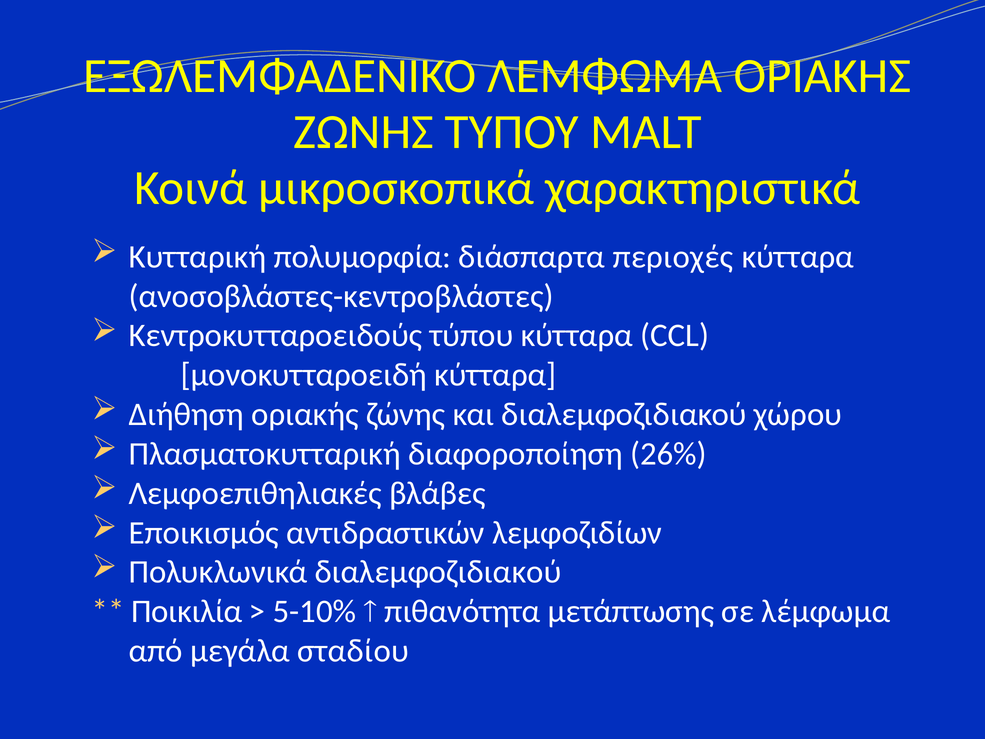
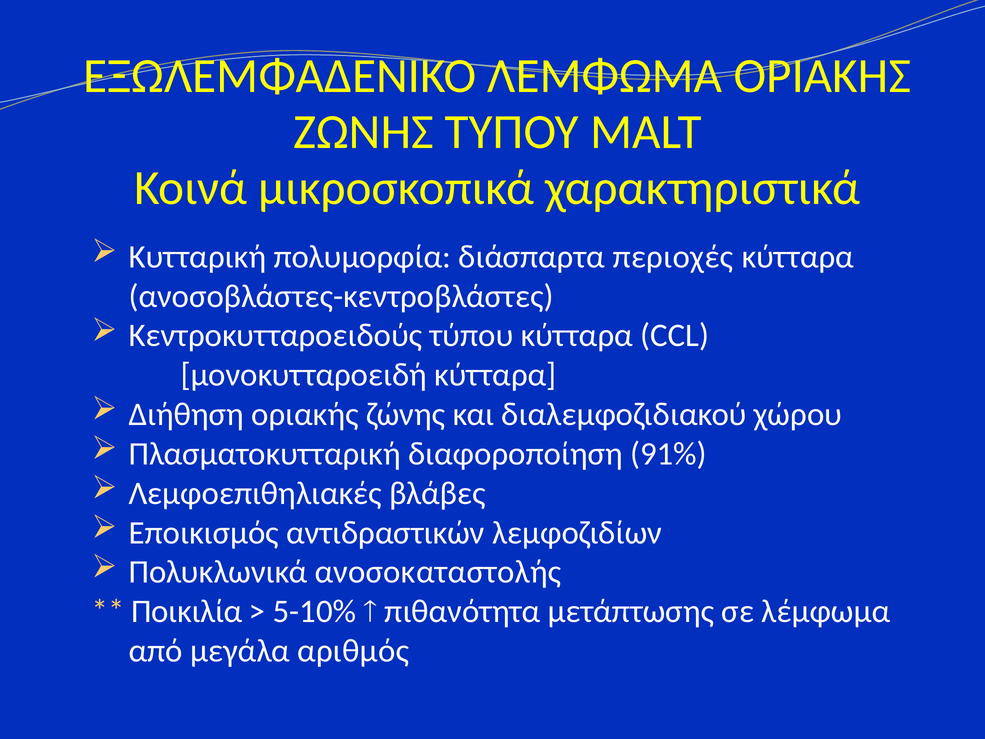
26%: 26% -> 91%
Πολυκλωνικά διαλεμφοζιδιακού: διαλεμφοζιδιακού -> ανοσοκαταστολής
σταδίου: σταδίου -> αριθμός
